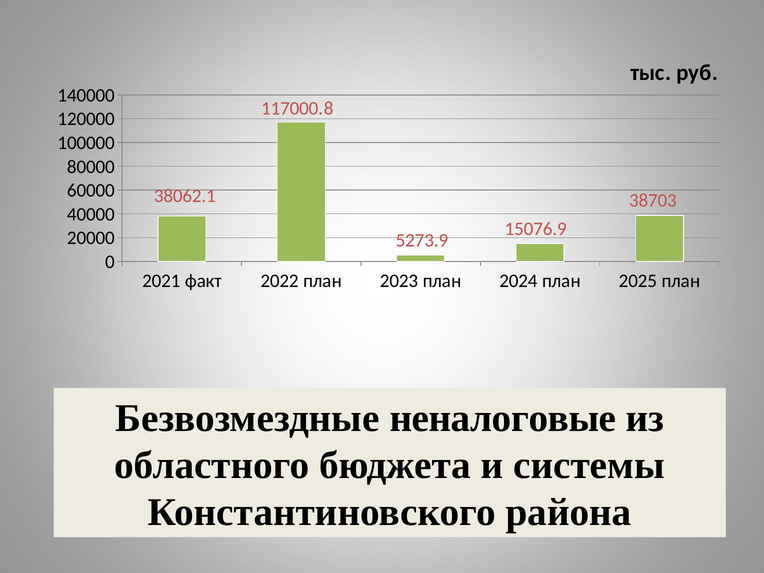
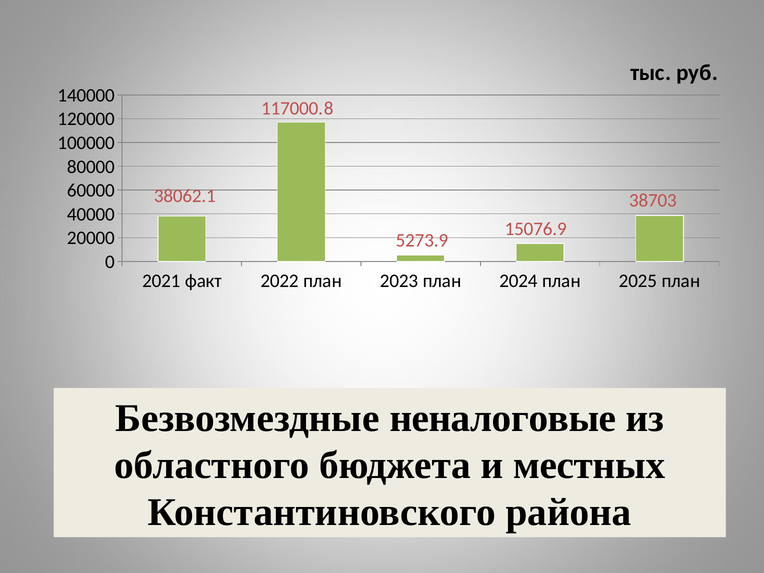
системы: системы -> местных
